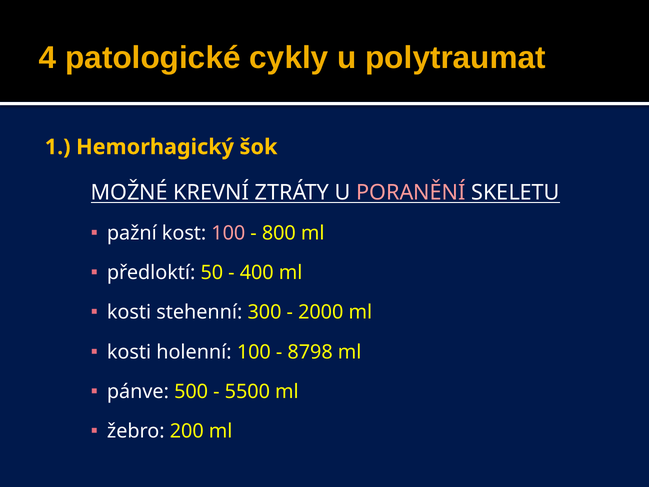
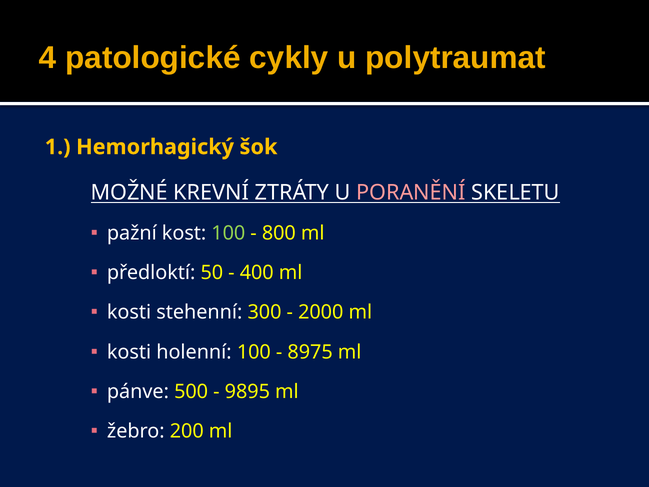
100 at (228, 233) colour: pink -> light green
8798: 8798 -> 8975
5500: 5500 -> 9895
